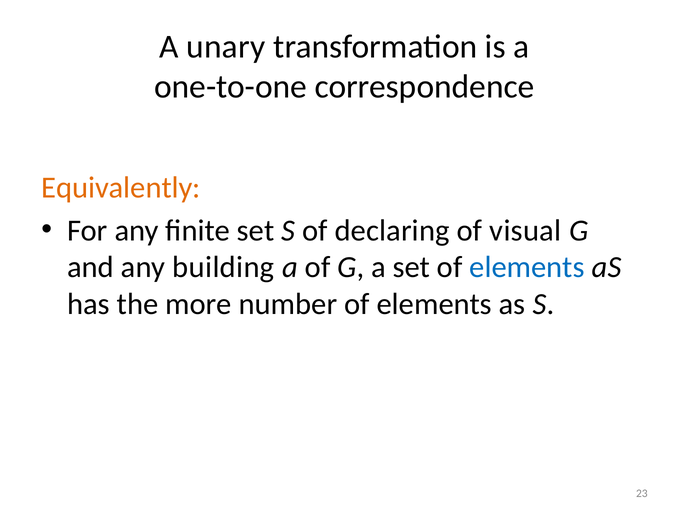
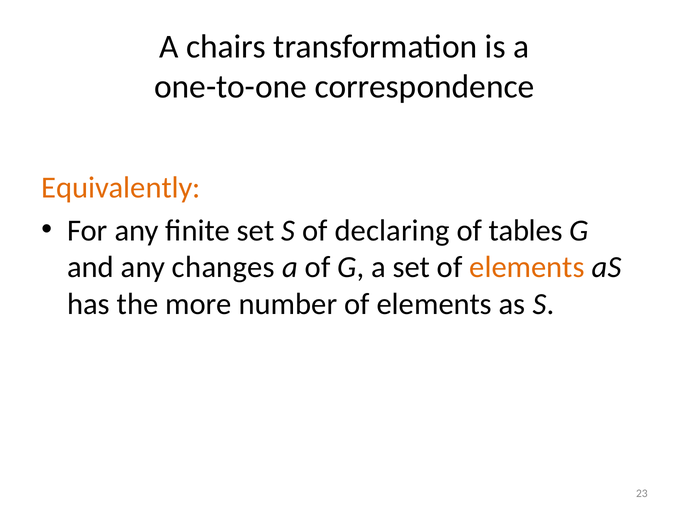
unary: unary -> chairs
visual: visual -> tables
building: building -> changes
elements at (527, 267) colour: blue -> orange
